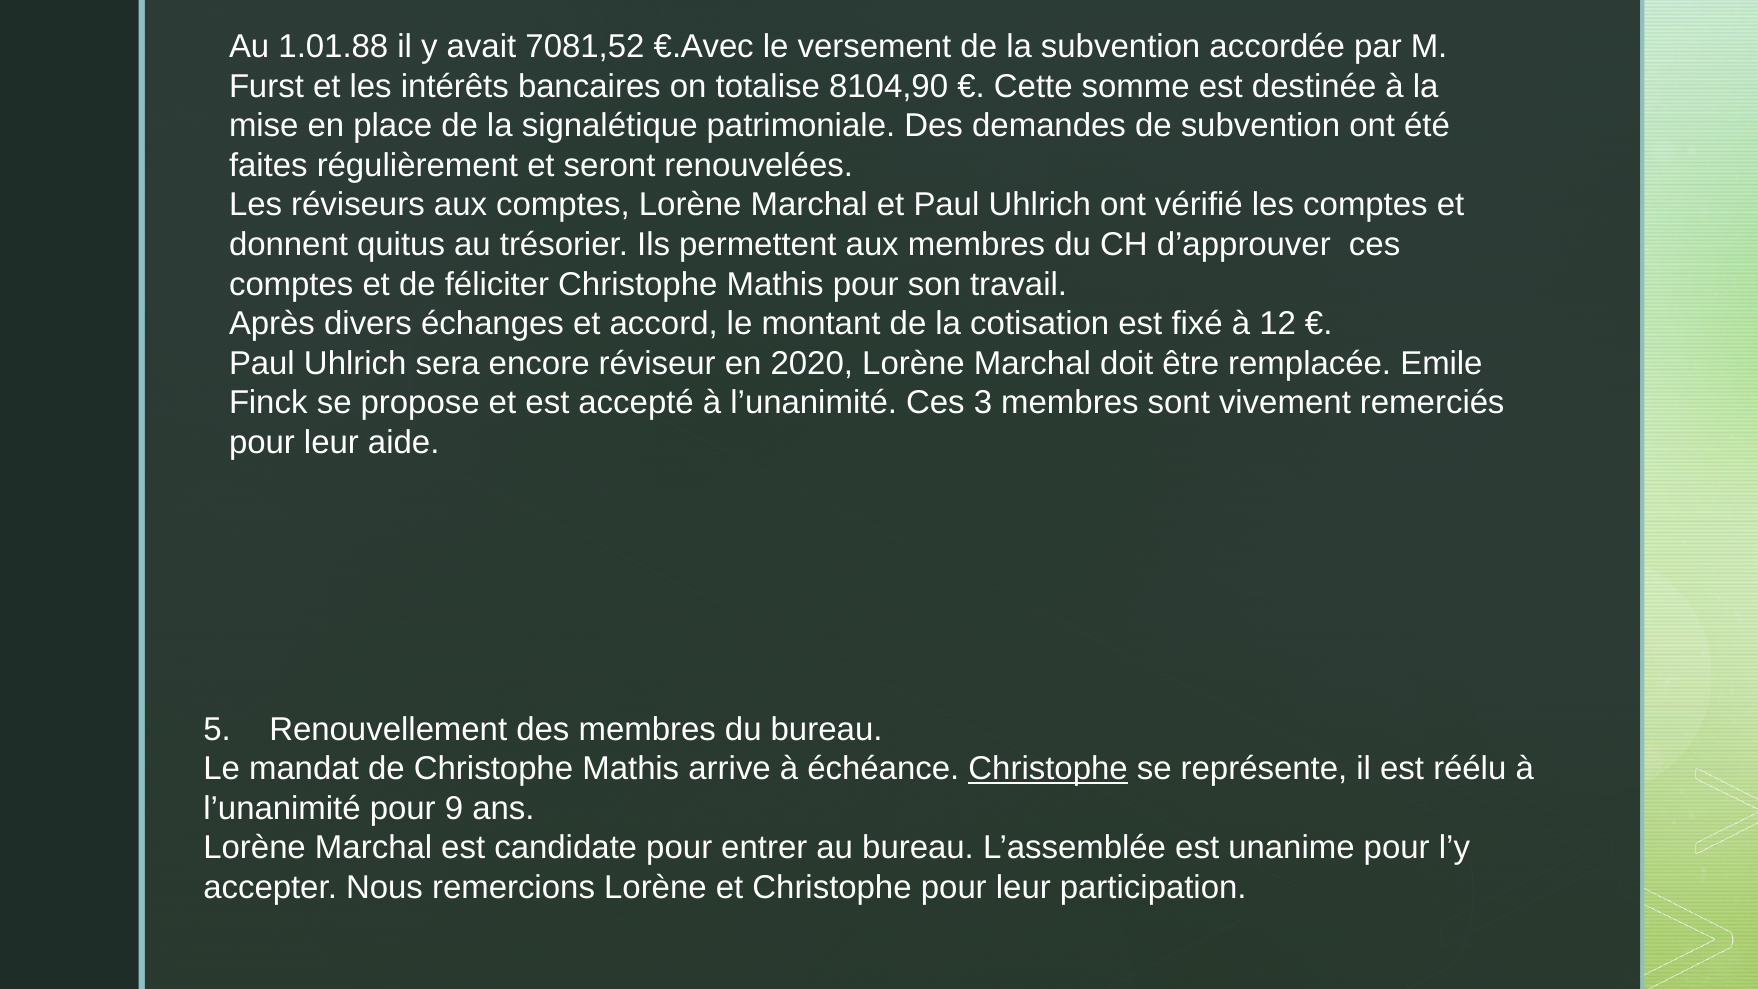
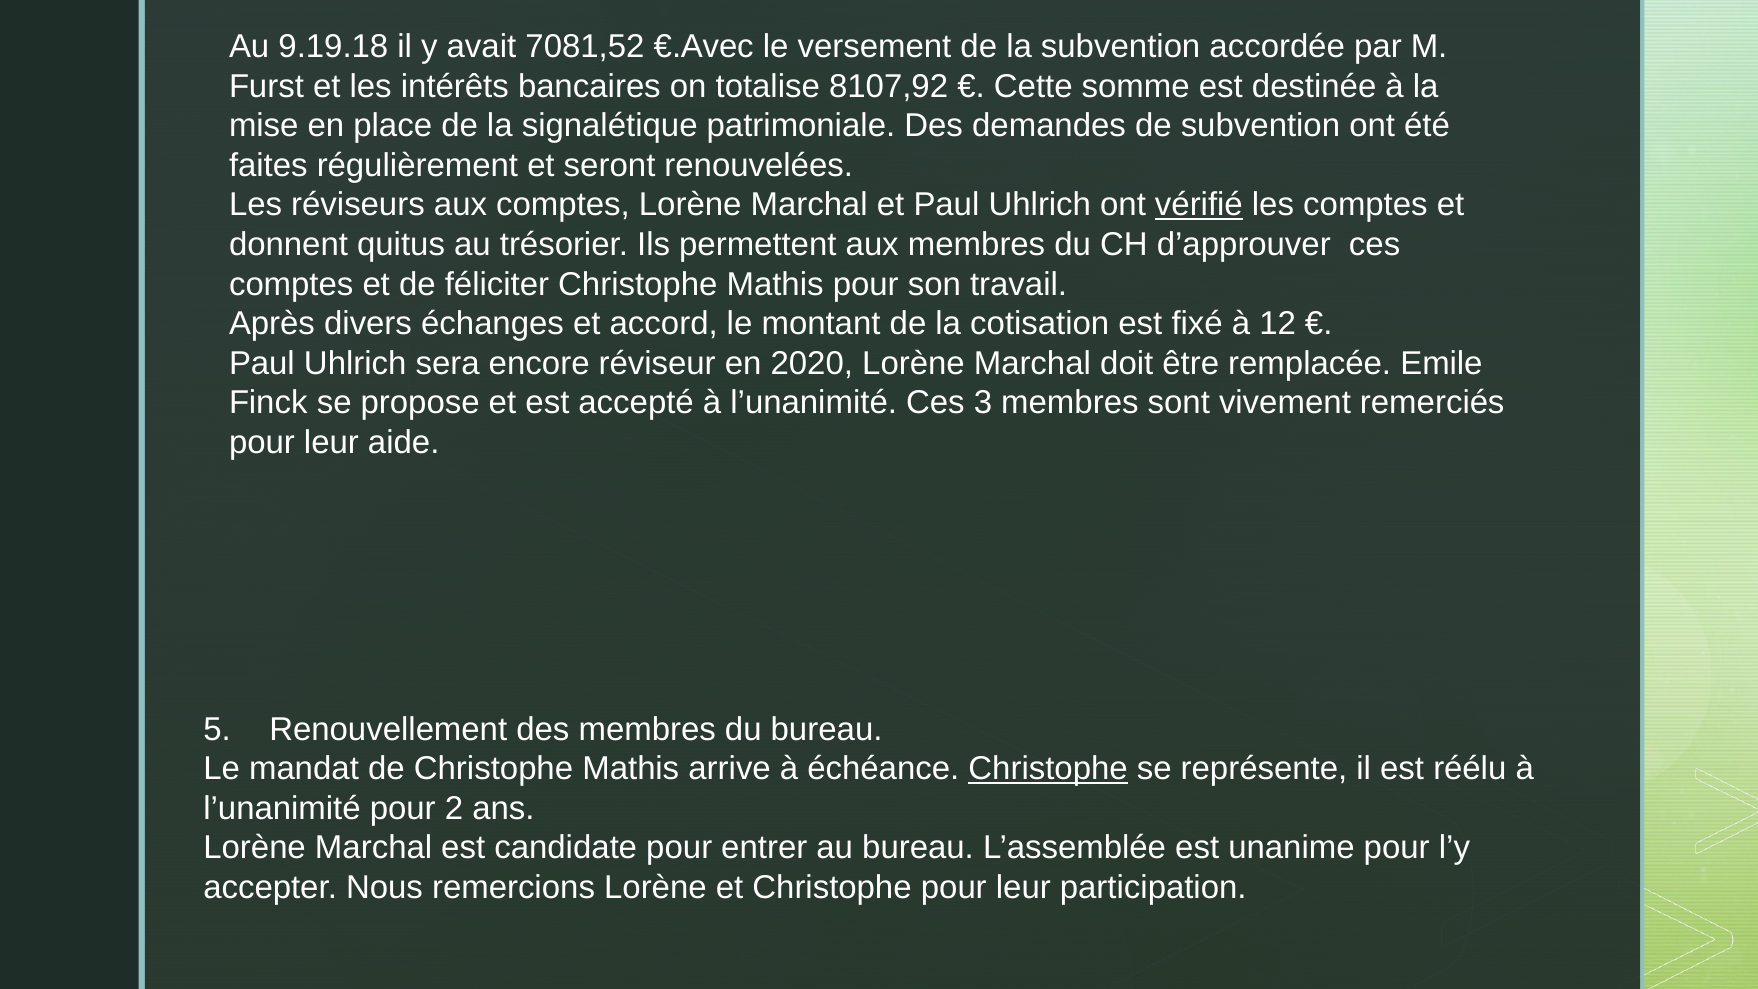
1.01.88: 1.01.88 -> 9.19.18
8104,90: 8104,90 -> 8107,92
vérifié underline: none -> present
9: 9 -> 2
